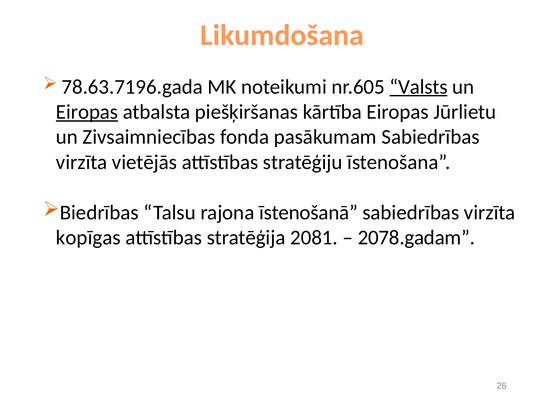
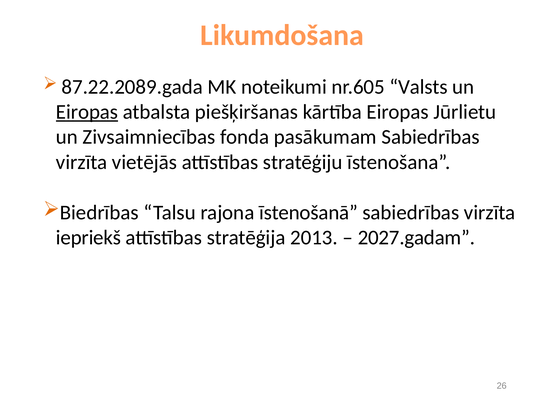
78.63.7196.gada: 78.63.7196.gada -> 87.22.2089.gada
Valsts underline: present -> none
kopīgas: kopīgas -> iepriekš
2081: 2081 -> 2013
2078.gadam: 2078.gadam -> 2027.gadam
